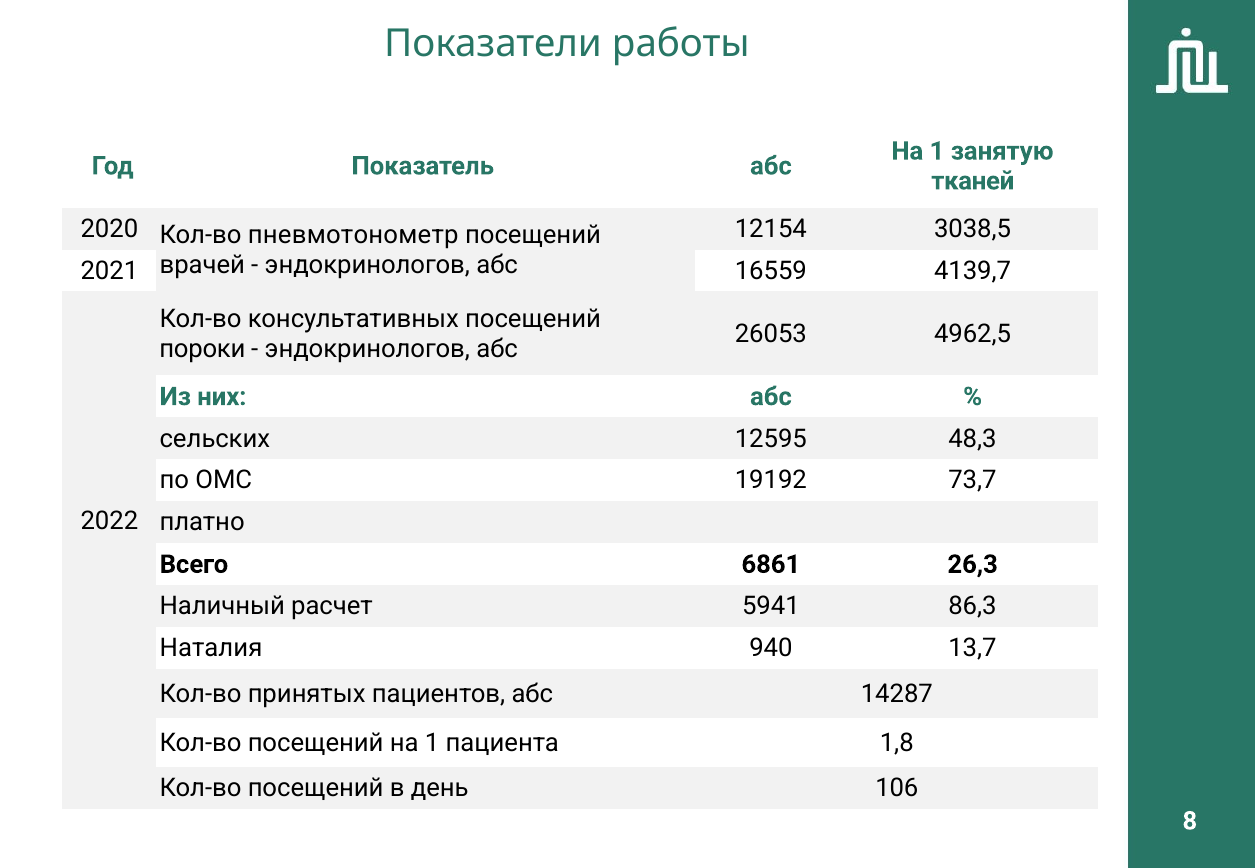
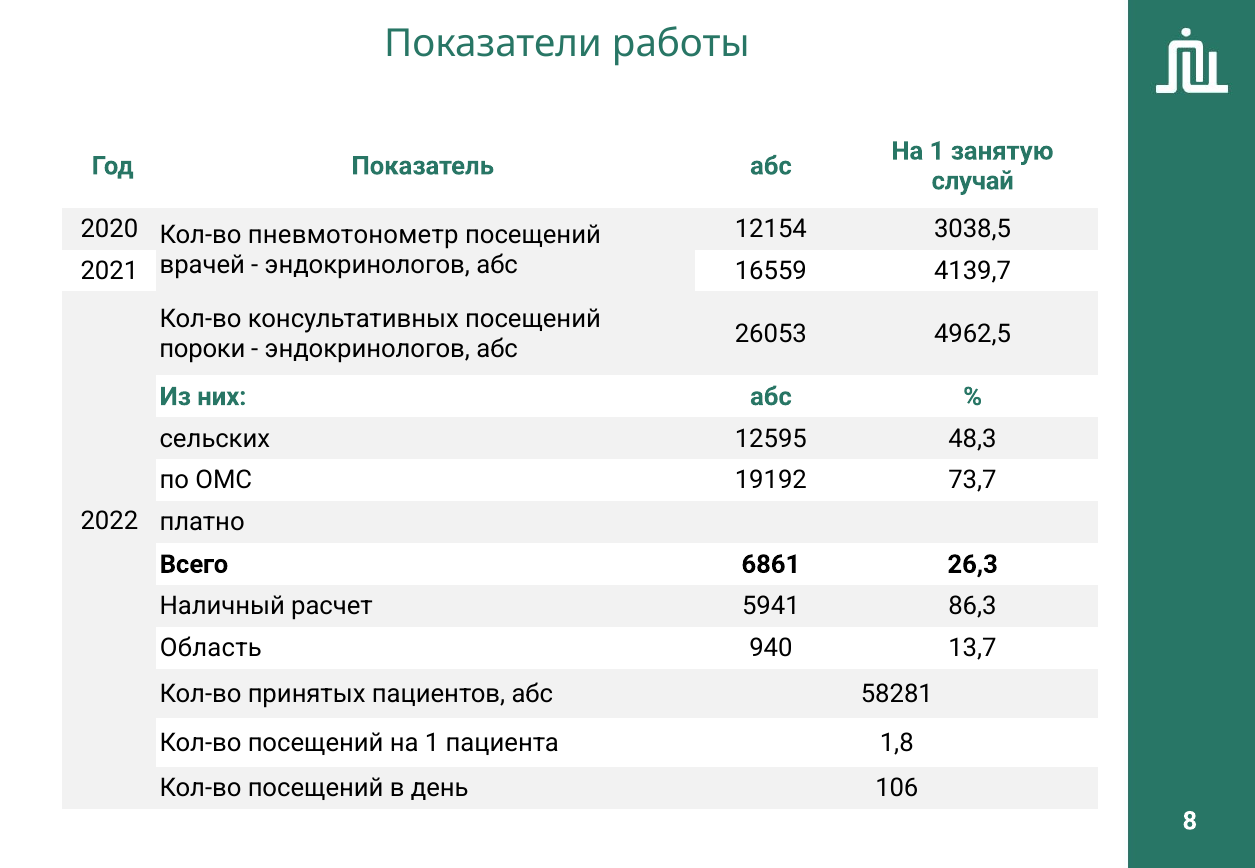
тканей: тканей -> случай
Наталия: Наталия -> Область
14287: 14287 -> 58281
